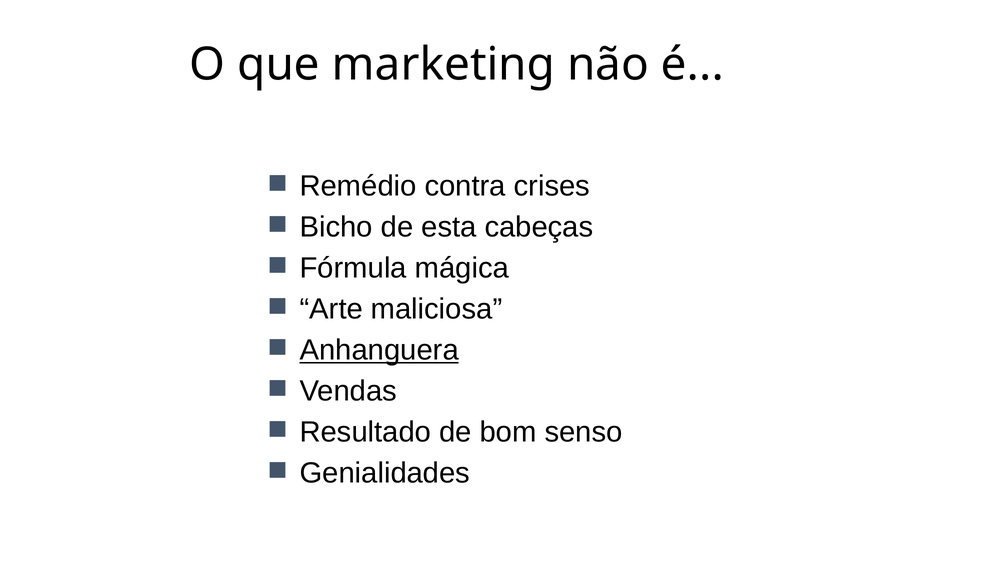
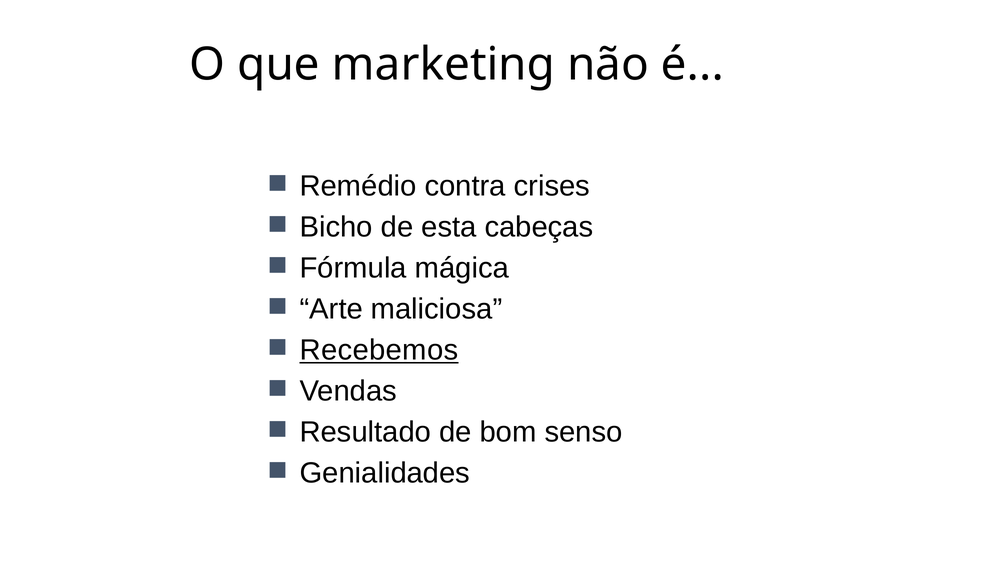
Anhanguera: Anhanguera -> Recebemos
